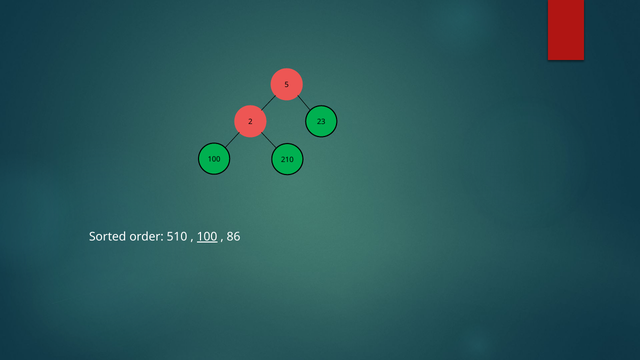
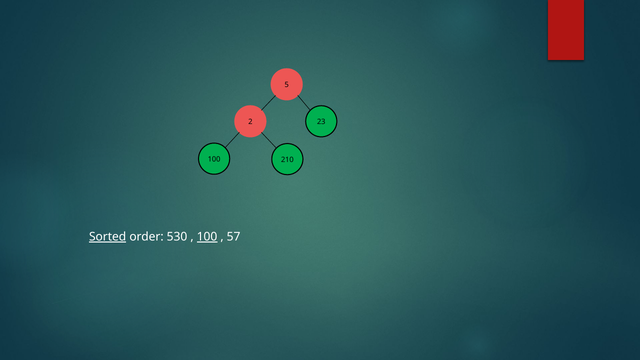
Sorted underline: none -> present
510: 510 -> 530
86: 86 -> 57
